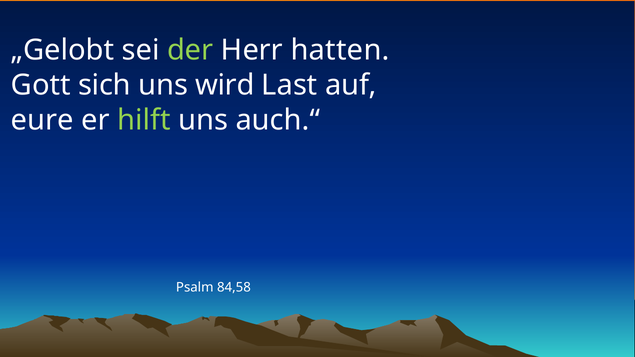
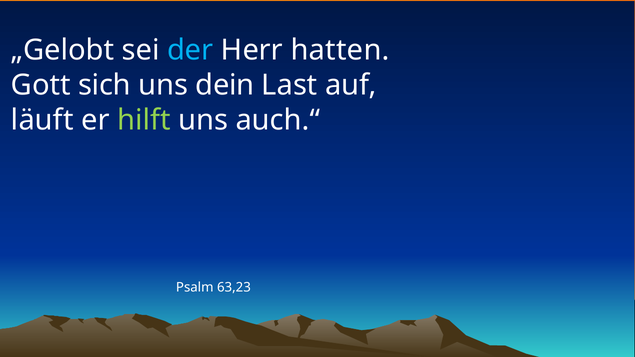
der colour: light green -> light blue
wird: wird -> dein
eure: eure -> läuft
84,58: 84,58 -> 63,23
